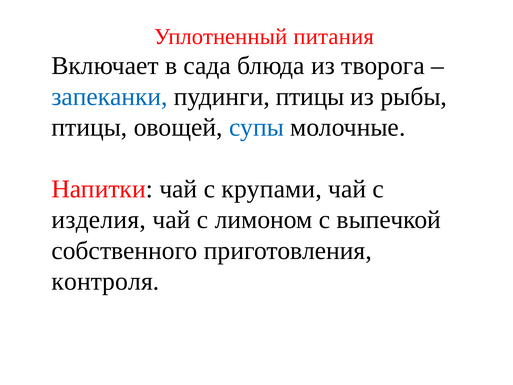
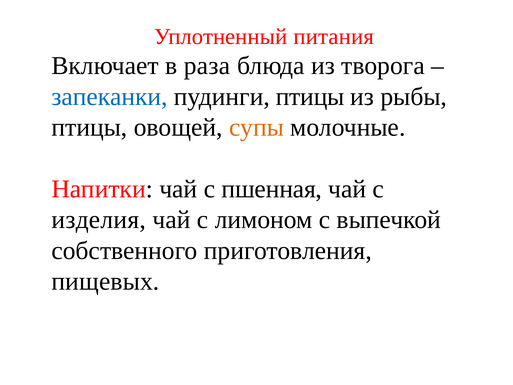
сада: сада -> раза
супы colour: blue -> orange
крупами: крупами -> пшенная
контроля: контроля -> пищевых
